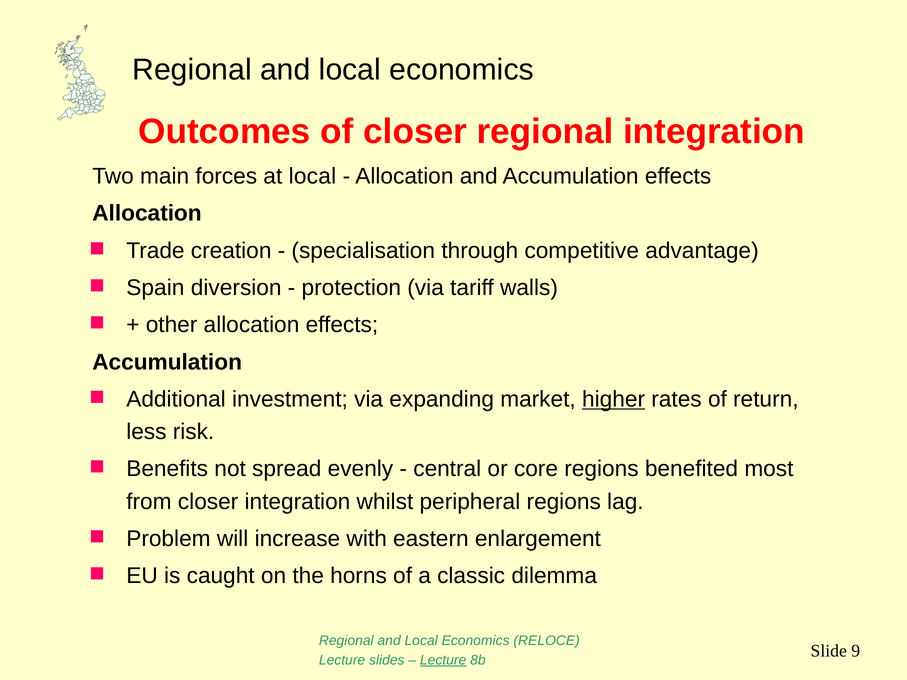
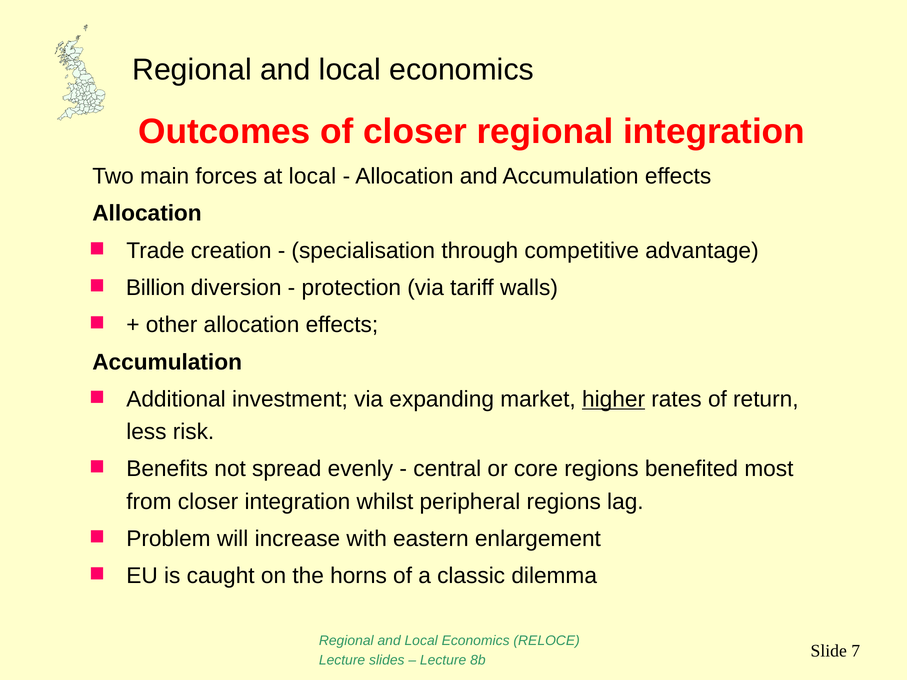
Spain: Spain -> Billion
9: 9 -> 7
Lecture at (443, 660) underline: present -> none
